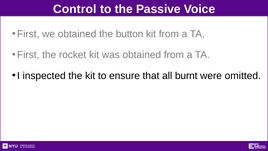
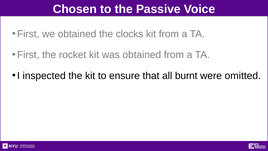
Control: Control -> Chosen
button: button -> clocks
